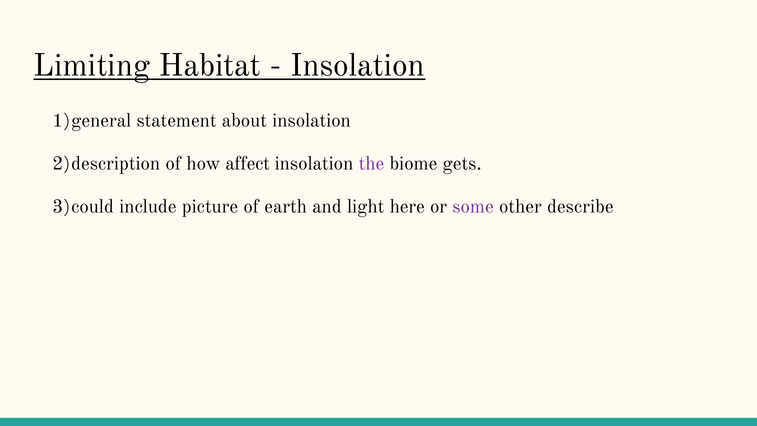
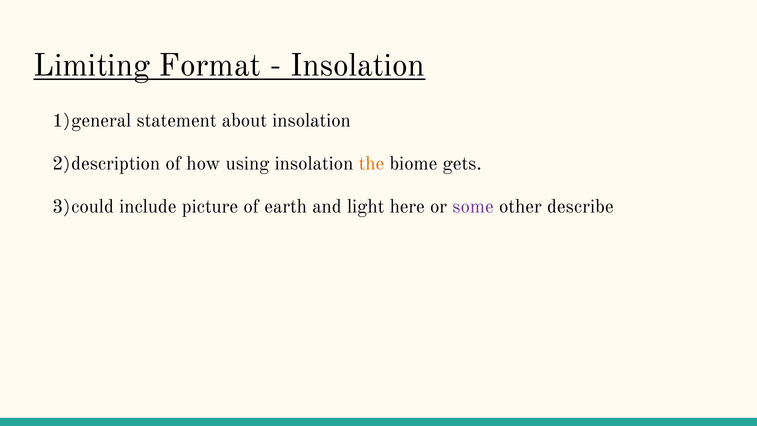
Habitat: Habitat -> Format
affect: affect -> using
the colour: purple -> orange
